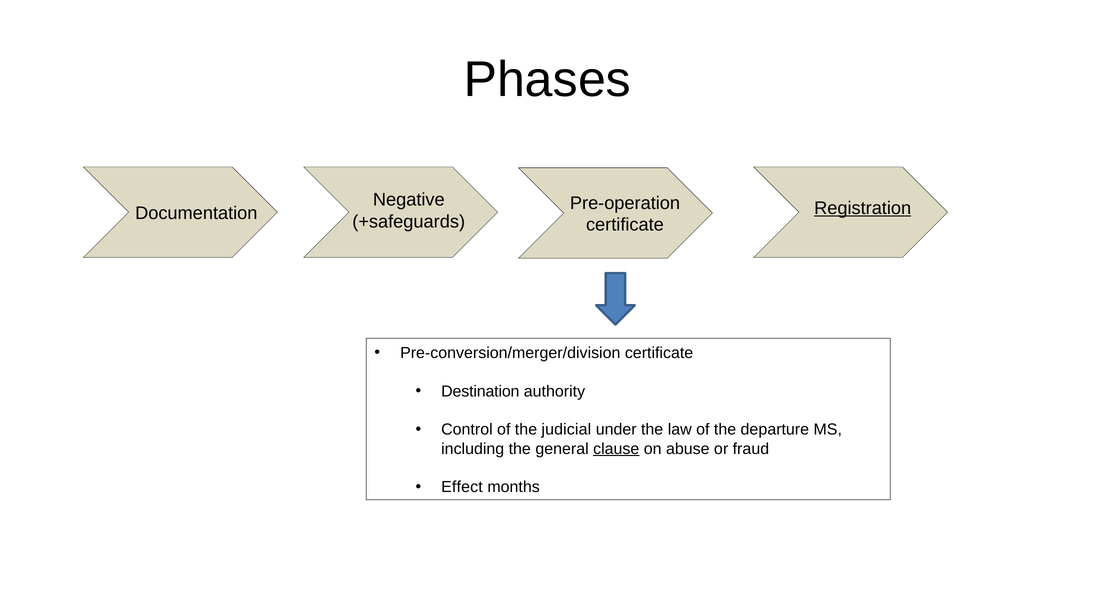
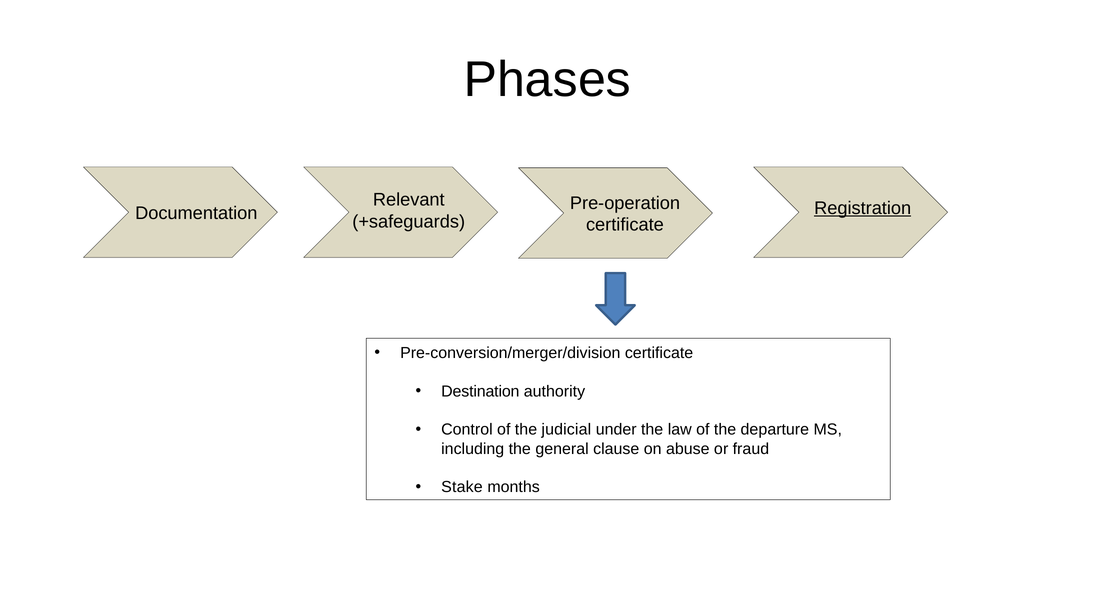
Negative: Negative -> Relevant
clause underline: present -> none
Effect: Effect -> Stake
